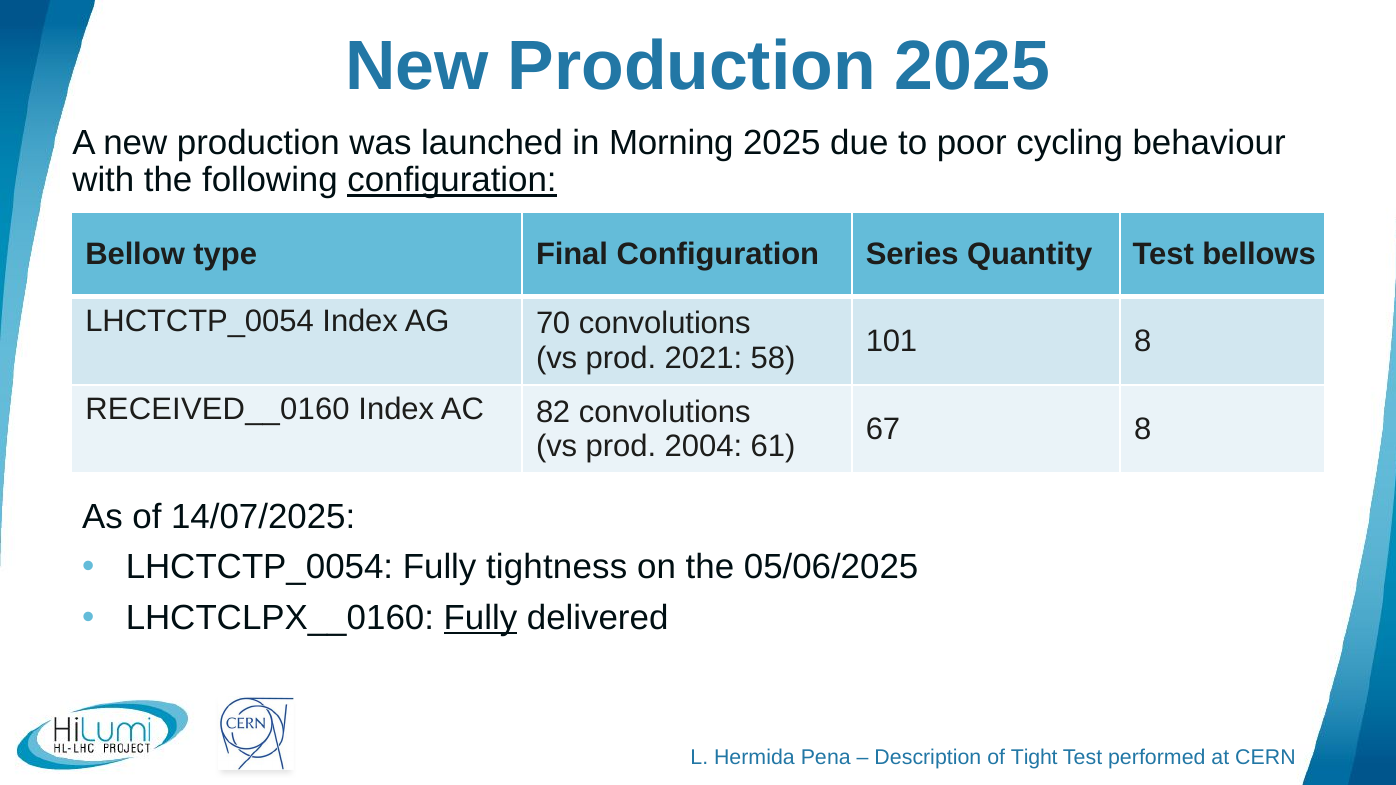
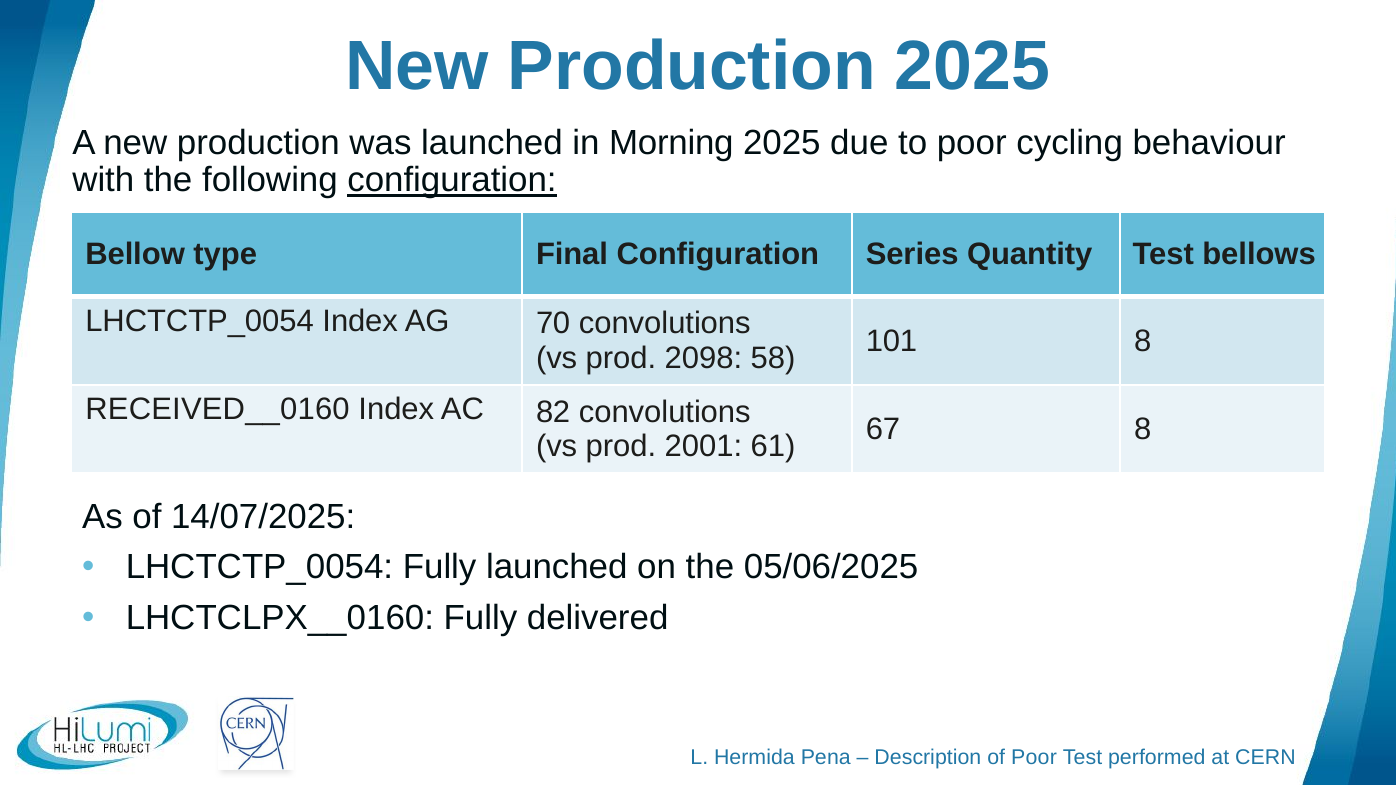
2021: 2021 -> 2098
2004: 2004 -> 2001
Fully tightness: tightness -> launched
Fully at (480, 618) underline: present -> none
of Tight: Tight -> Poor
